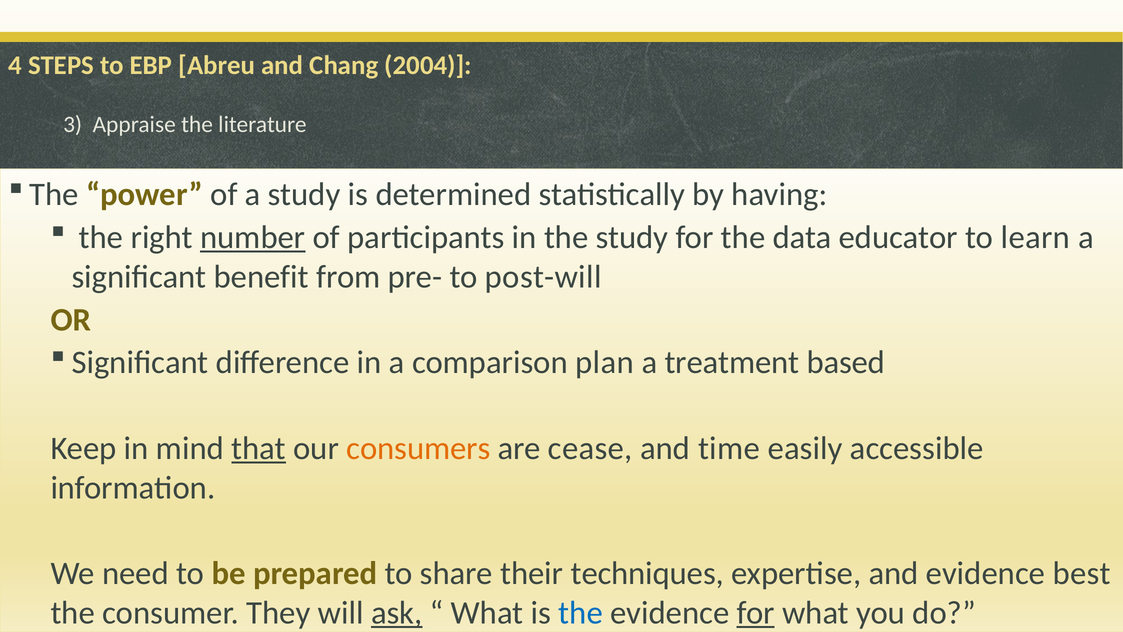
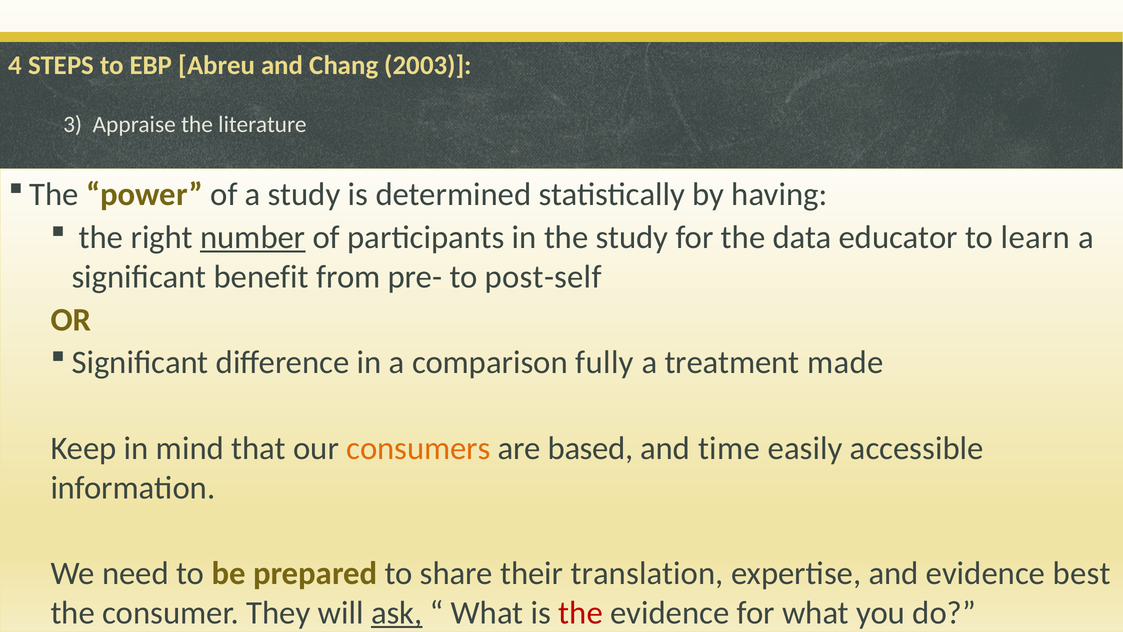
2004: 2004 -> 2003
post-will: post-will -> post-self
plan: plan -> fully
based: based -> made
that underline: present -> none
cease: cease -> based
techniques: techniques -> translation
the at (581, 612) colour: blue -> red
for at (756, 612) underline: present -> none
